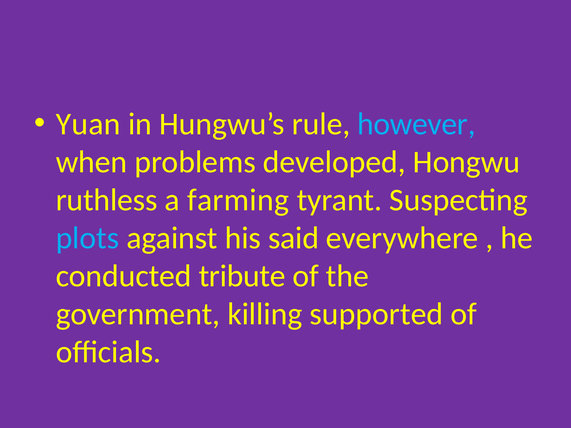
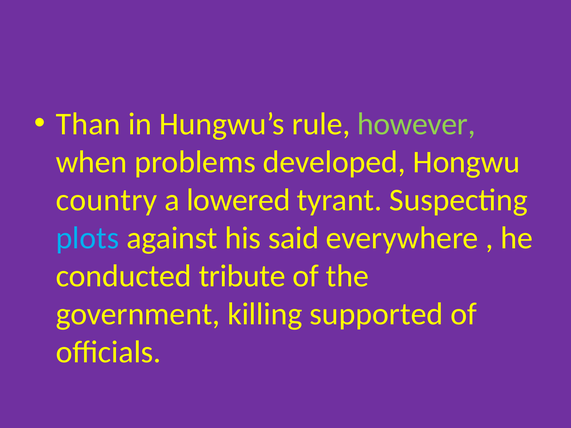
Yuan: Yuan -> Than
however colour: light blue -> light green
ruthless: ruthless -> country
farming: farming -> lowered
